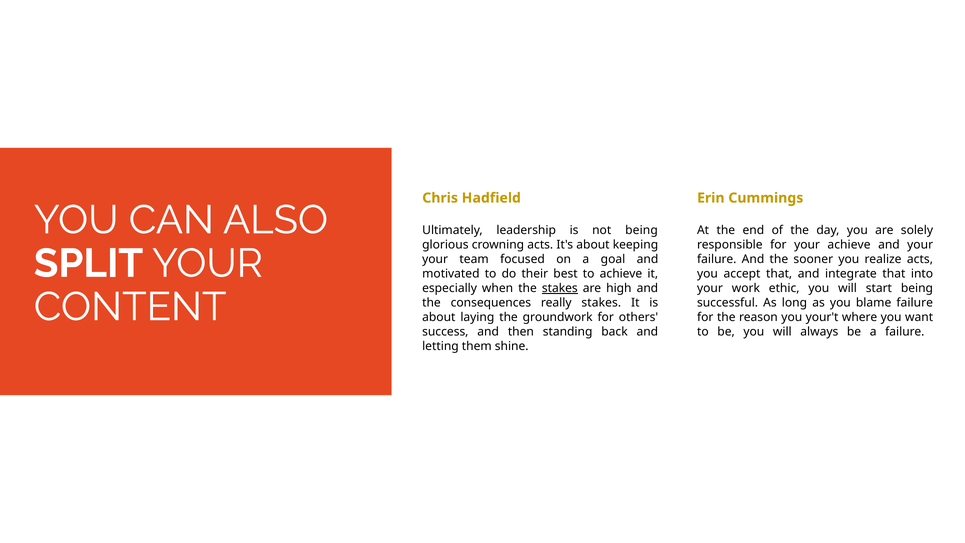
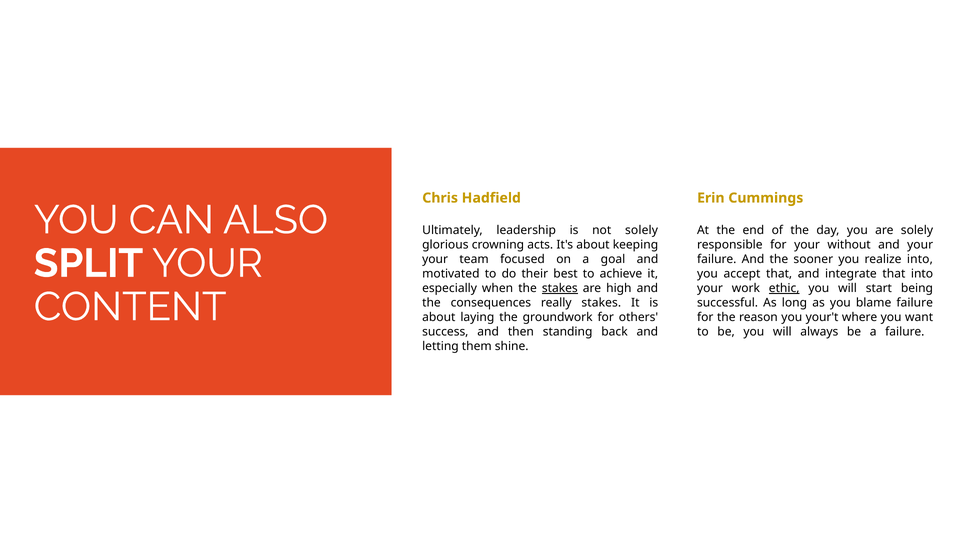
not being: being -> solely
your achieve: achieve -> without
realize acts: acts -> into
ethic underline: none -> present
